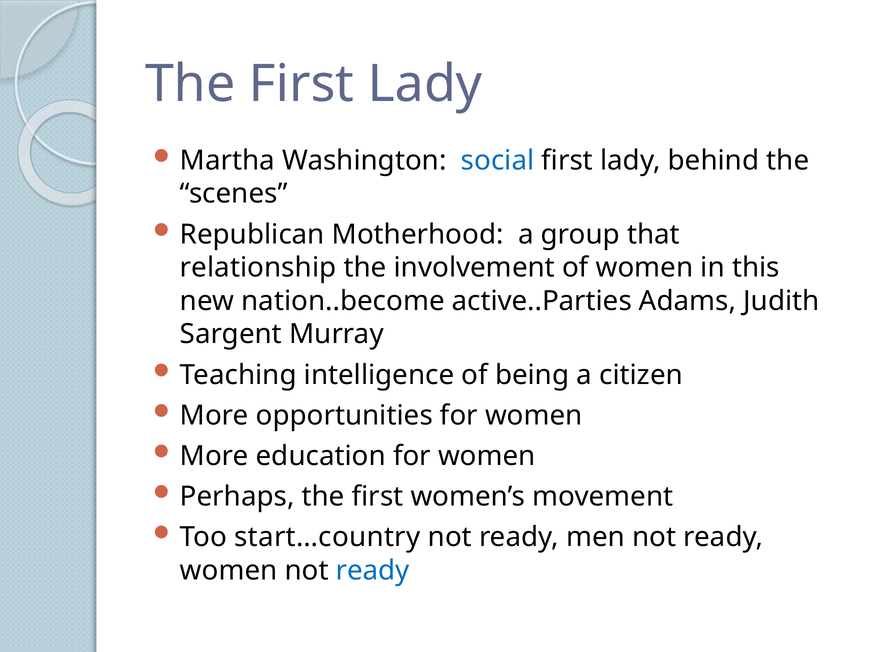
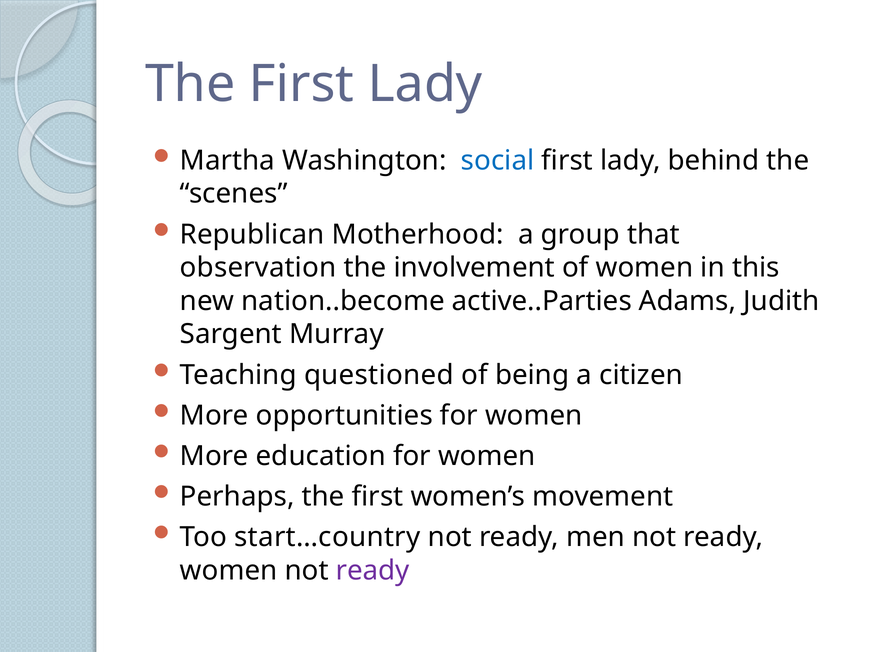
relationship: relationship -> observation
intelligence: intelligence -> questioned
ready at (373, 571) colour: blue -> purple
